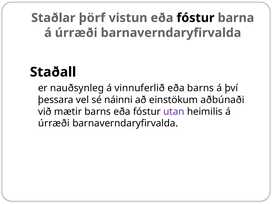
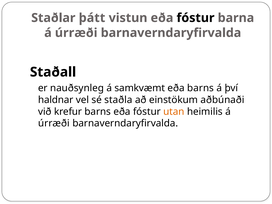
þörf: þörf -> þátt
vinnuferlið: vinnuferlið -> samkvæmt
þessara: þessara -> haldnar
náinni: náinni -> staðla
mætir: mætir -> krefur
utan colour: purple -> orange
